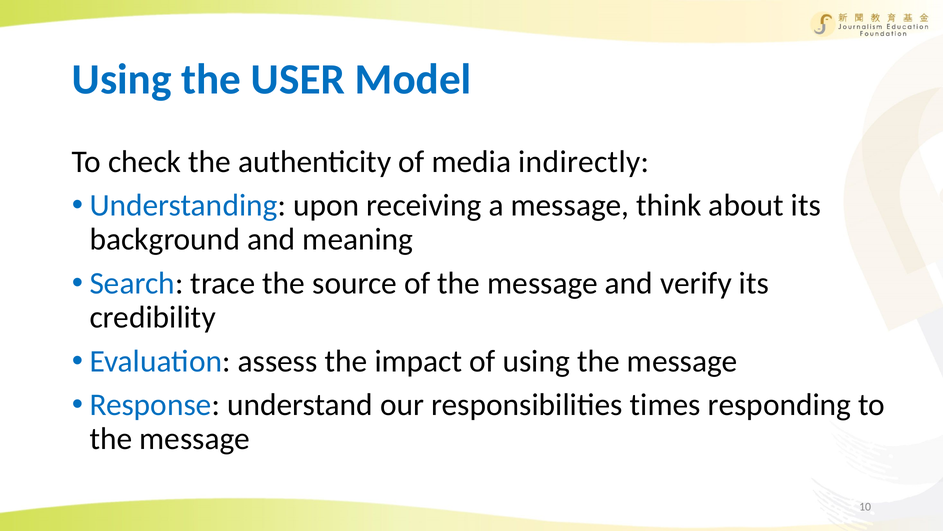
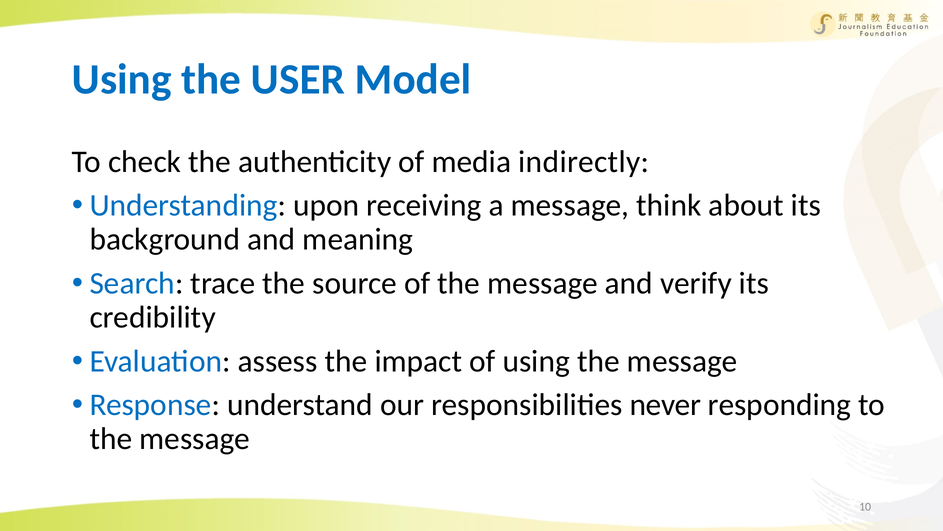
times: times -> never
